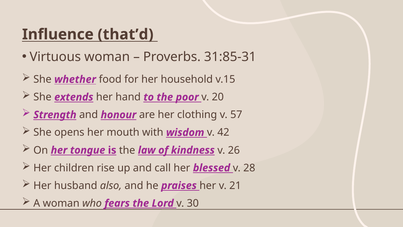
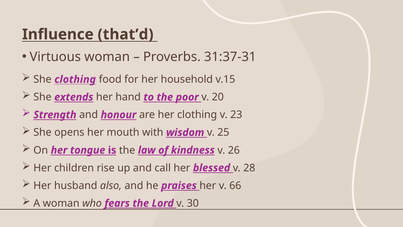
31:85-31: 31:85-31 -> 31:37-31
She whether: whether -> clothing
57: 57 -> 23
42: 42 -> 25
21: 21 -> 66
